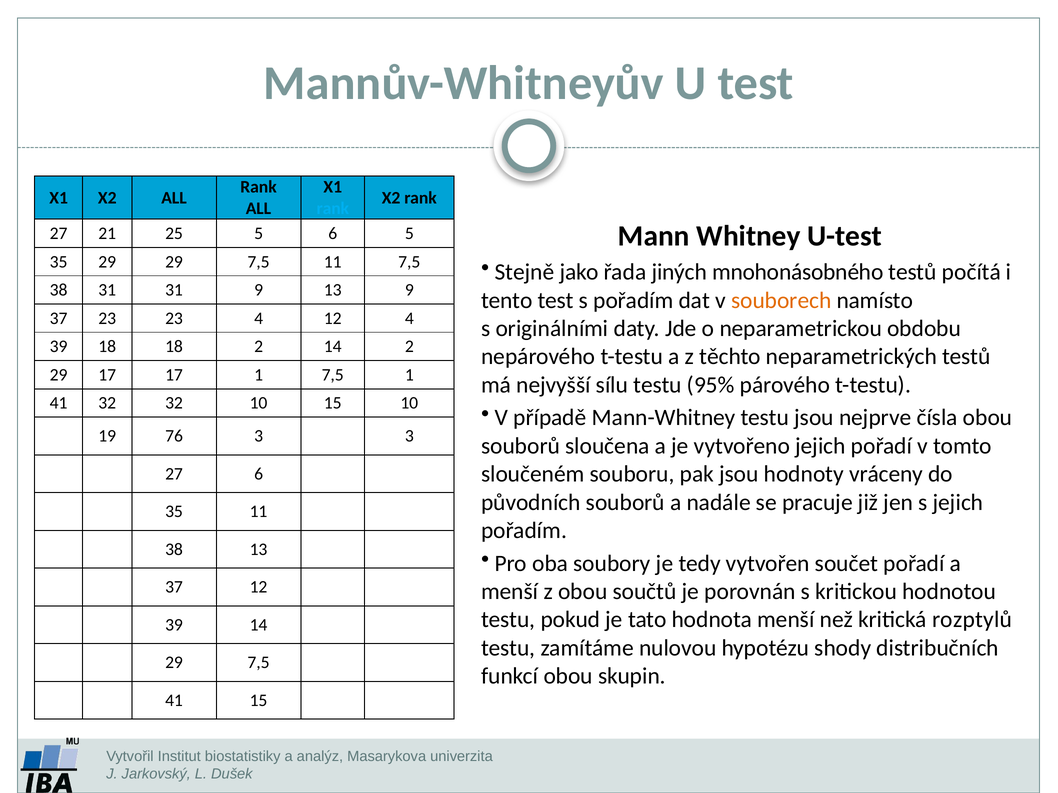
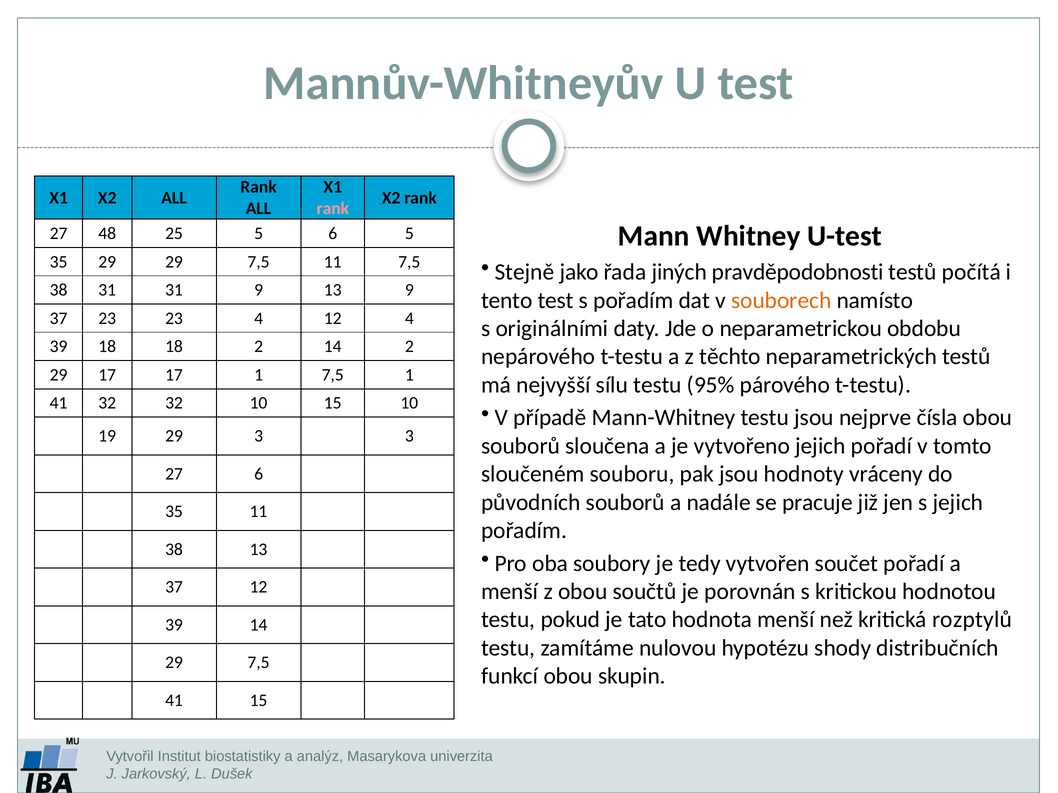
rank at (333, 209) colour: light blue -> pink
21: 21 -> 48
mnohonásobného: mnohonásobného -> pravděpodobnosti
19 76: 76 -> 29
